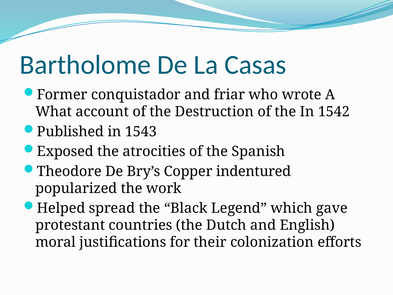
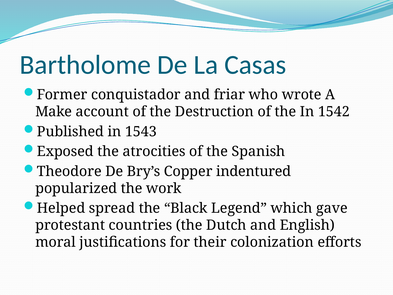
What: What -> Make
